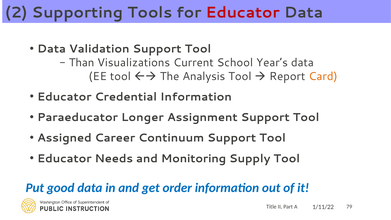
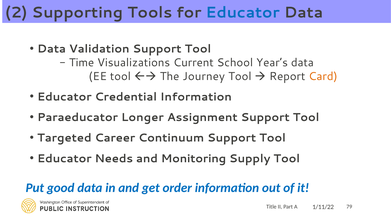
Educator at (243, 13) colour: red -> blue
Than: Than -> Time
Analysis: Analysis -> Journey
Assigned: Assigned -> Targeted
